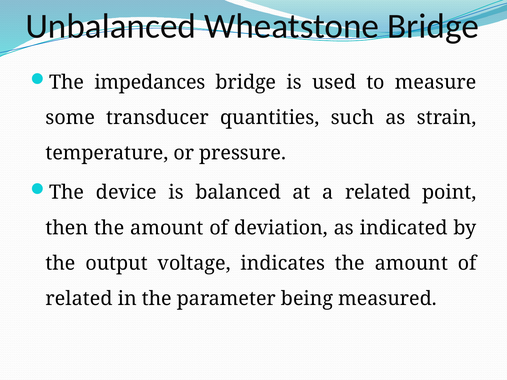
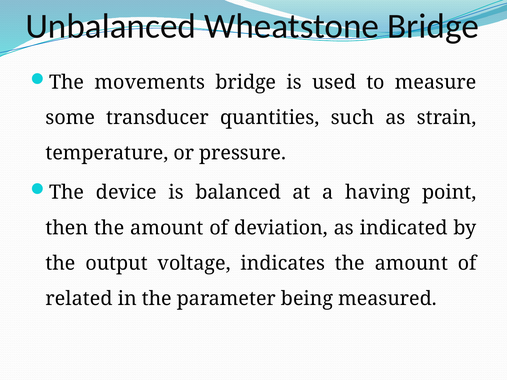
impedances: impedances -> movements
a related: related -> having
